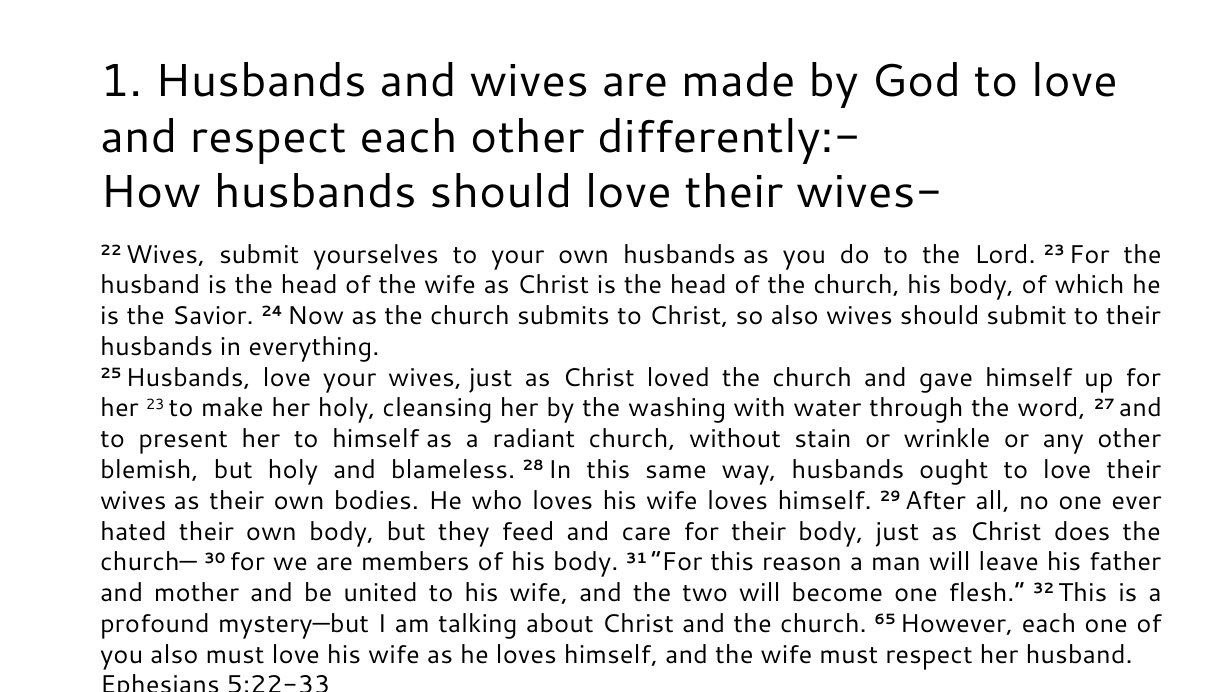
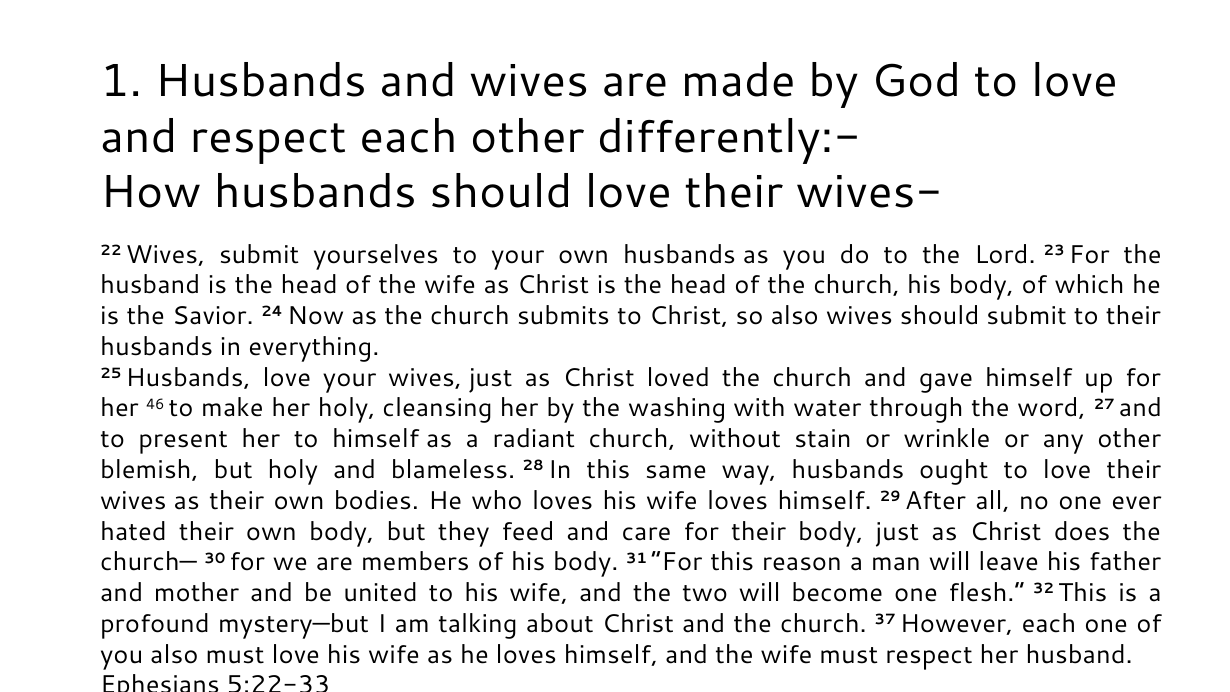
her 23: 23 -> 46
65: 65 -> 37
